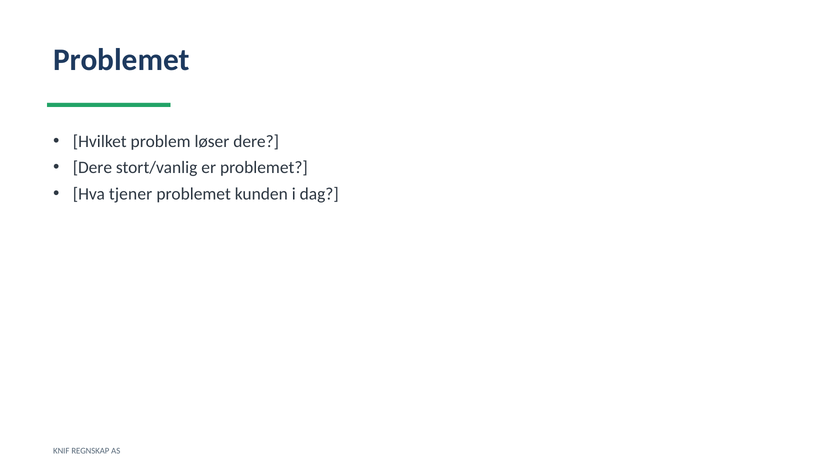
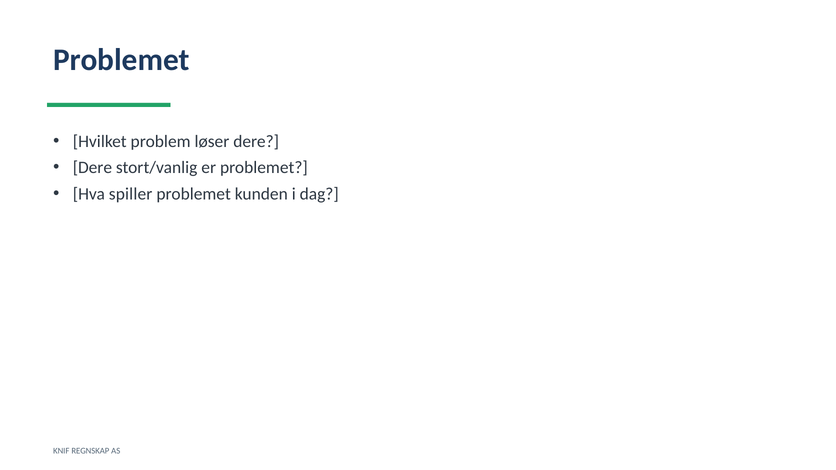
tjener: tjener -> spiller
